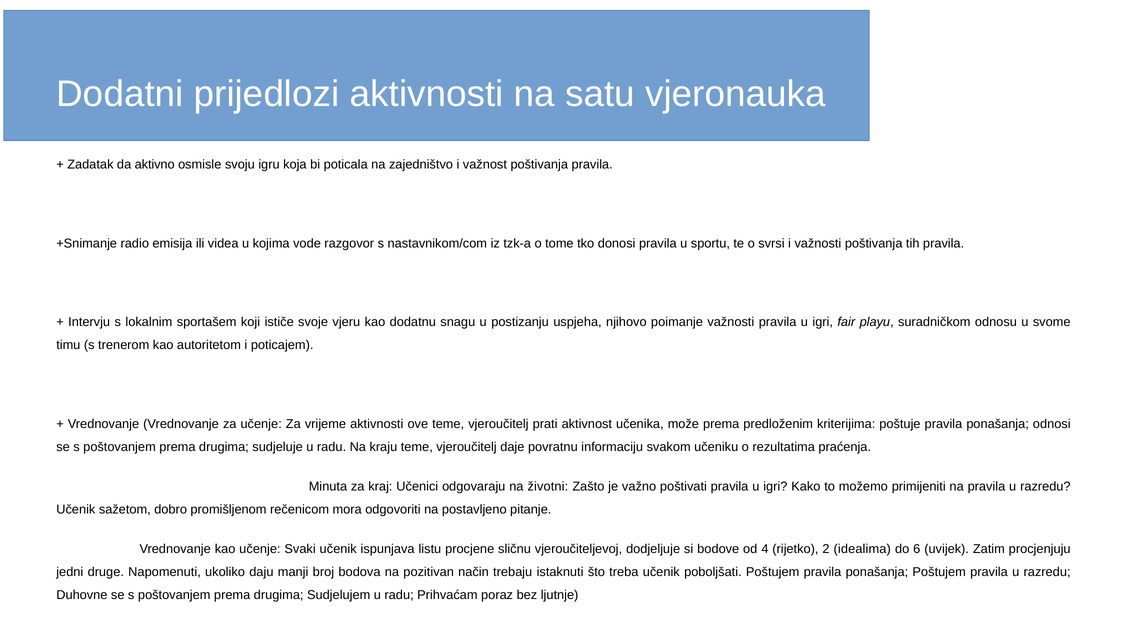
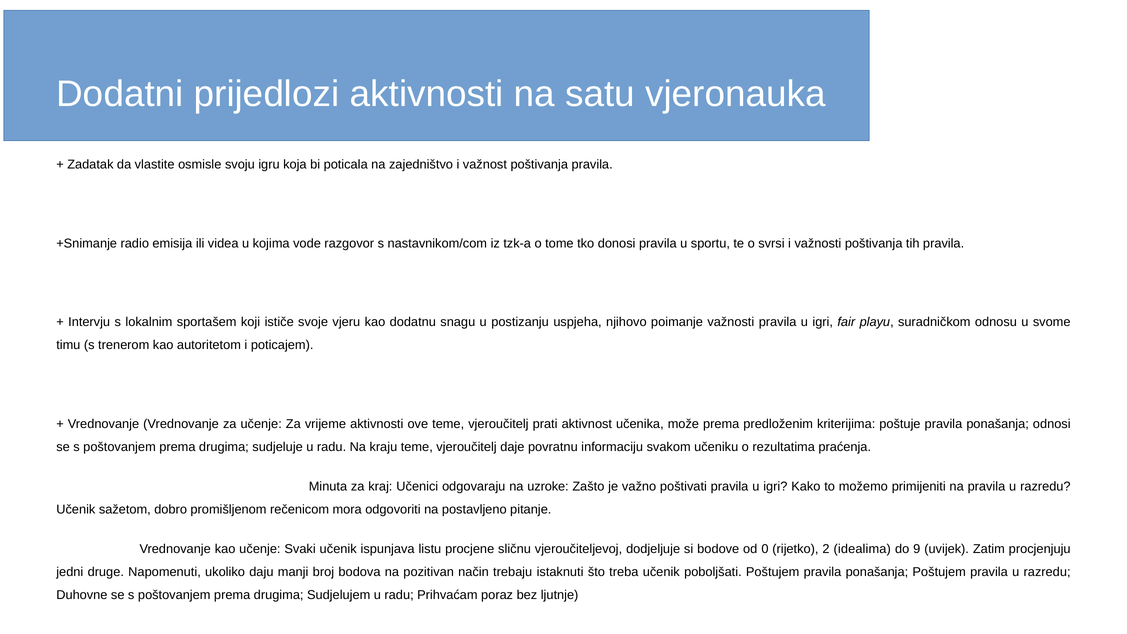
aktivno: aktivno -> vlastite
životni: životni -> uzroke
4: 4 -> 0
6: 6 -> 9
